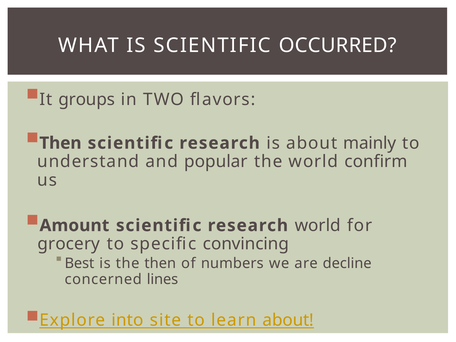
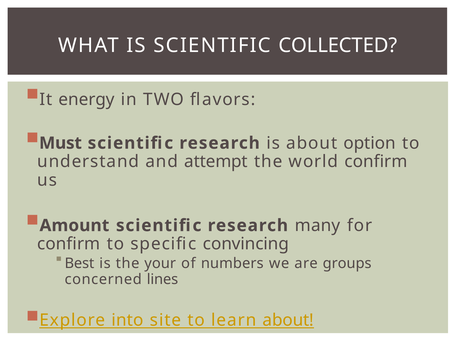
OCCURRED: OCCURRED -> COLLECTED
groups: groups -> energy
Then at (60, 143): Then -> Must
mainly: mainly -> option
popular: popular -> attempt
research world: world -> many
grocery at (69, 244): grocery -> confirm
the then: then -> your
decline: decline -> groups
